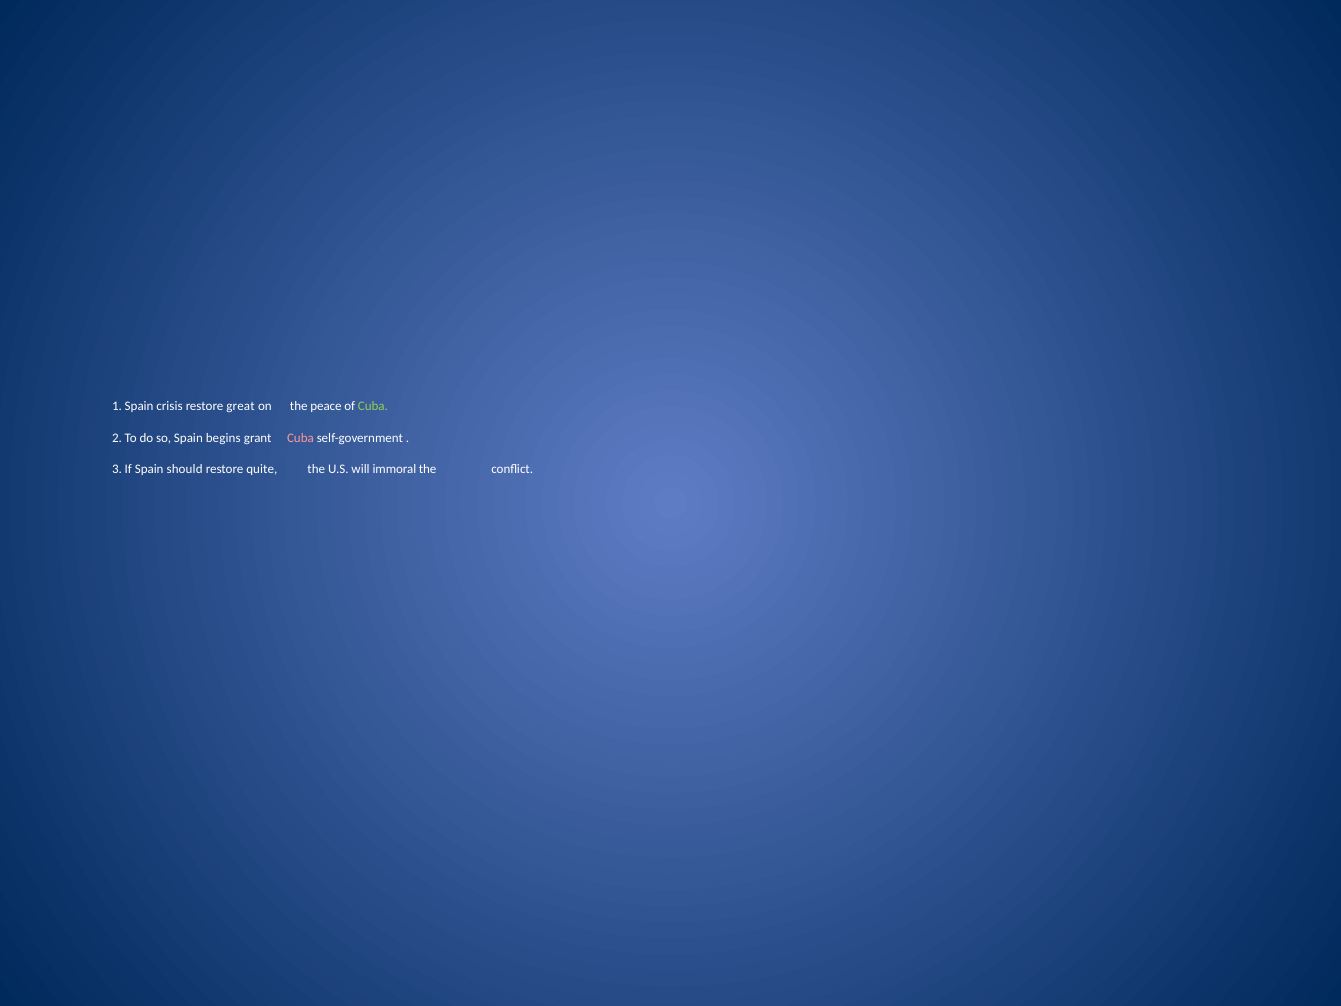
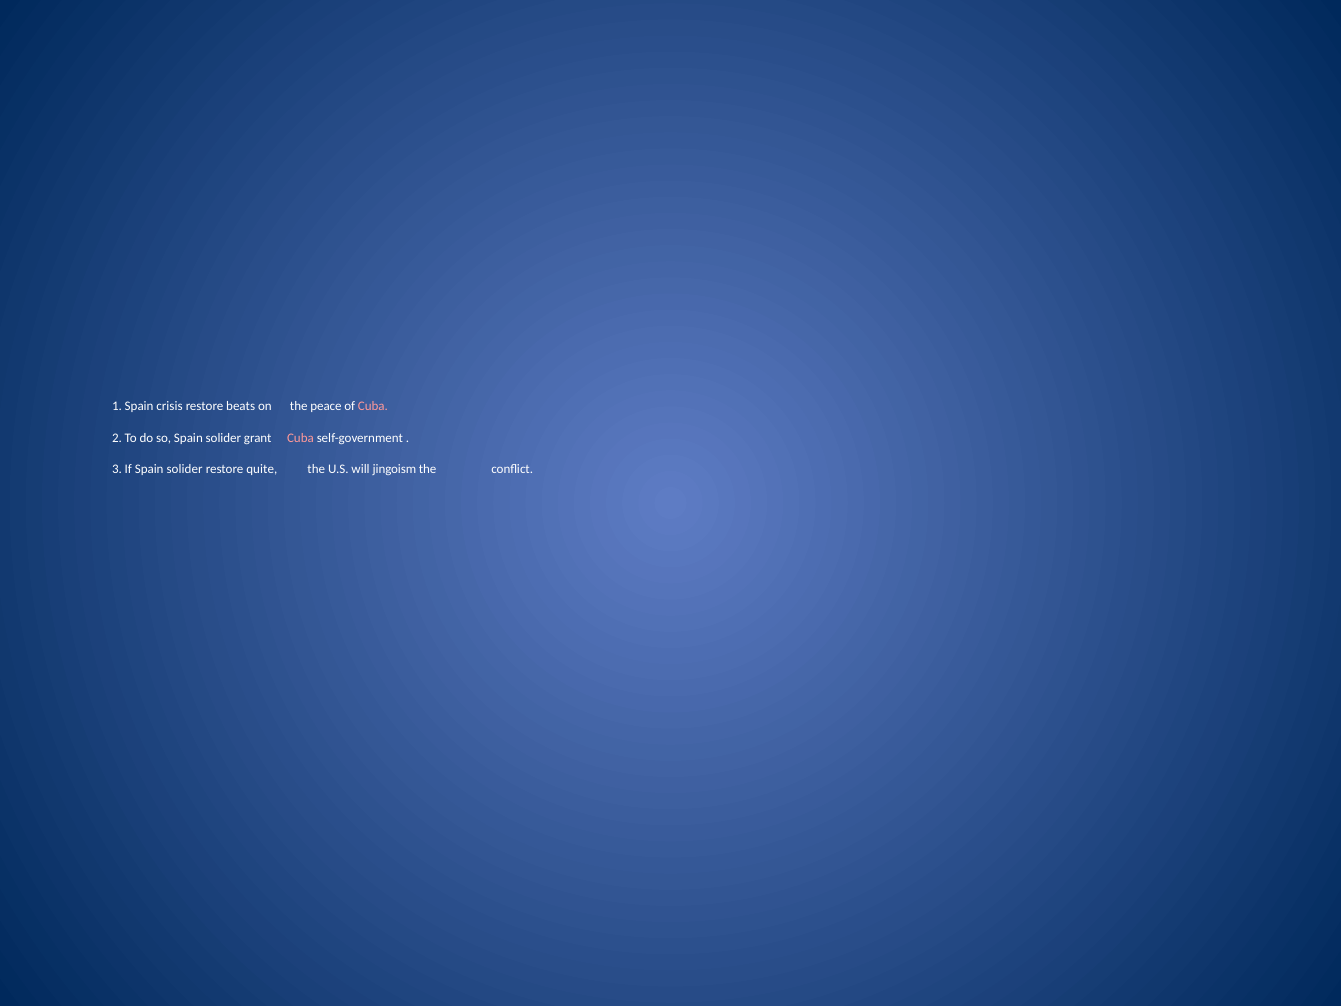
great: great -> beats
Cuba at (373, 406) colour: light green -> pink
so Spain begins: begins -> solider
If Spain should: should -> solider
immoral: immoral -> jingoism
